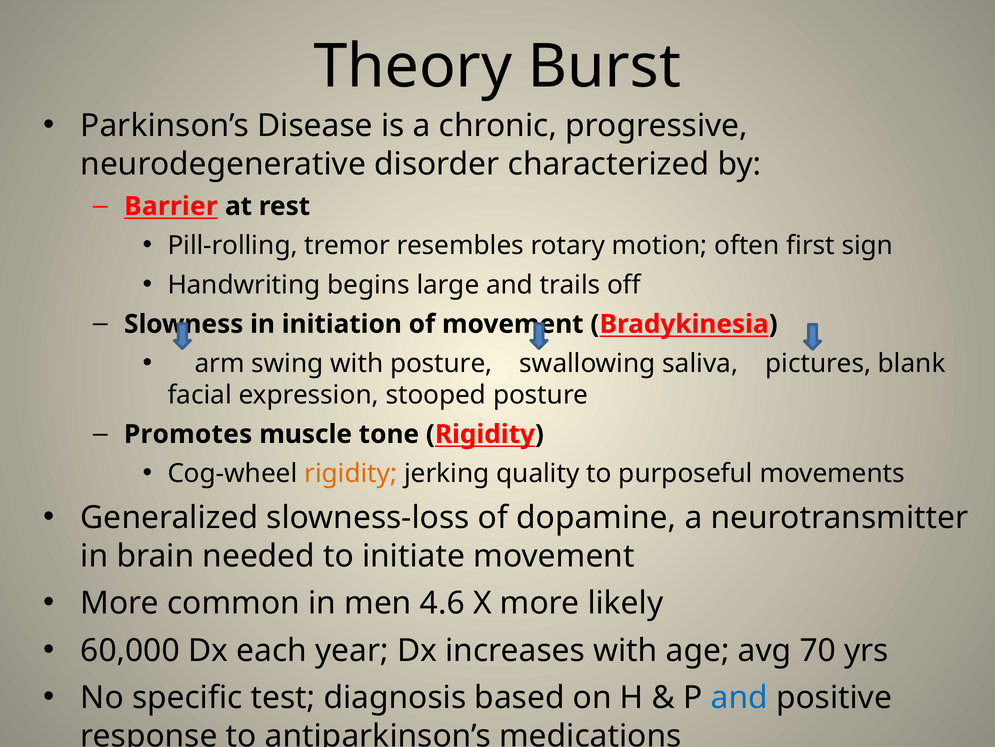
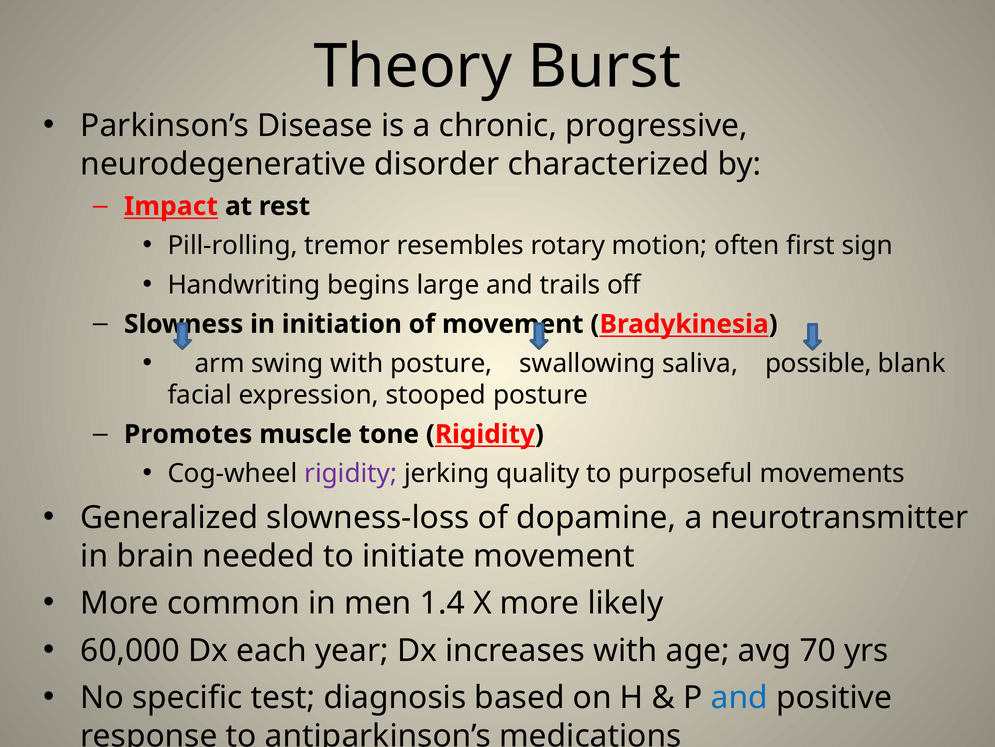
Barrier: Barrier -> Impact
pictures: pictures -> possible
rigidity at (351, 473) colour: orange -> purple
4.6: 4.6 -> 1.4
